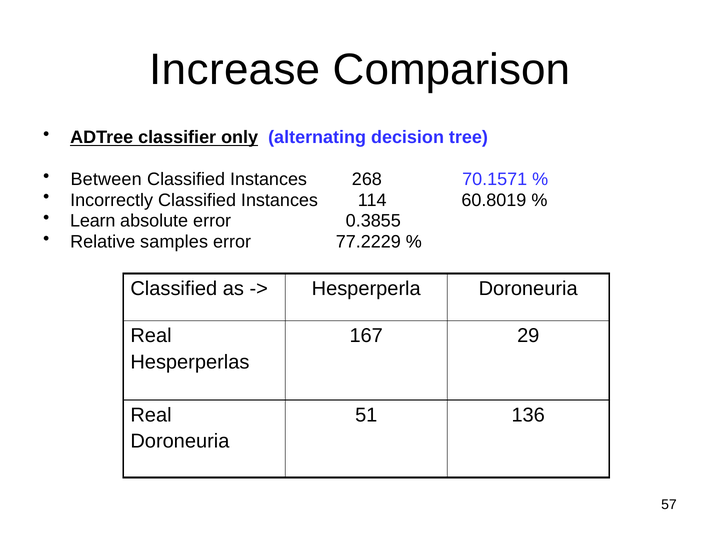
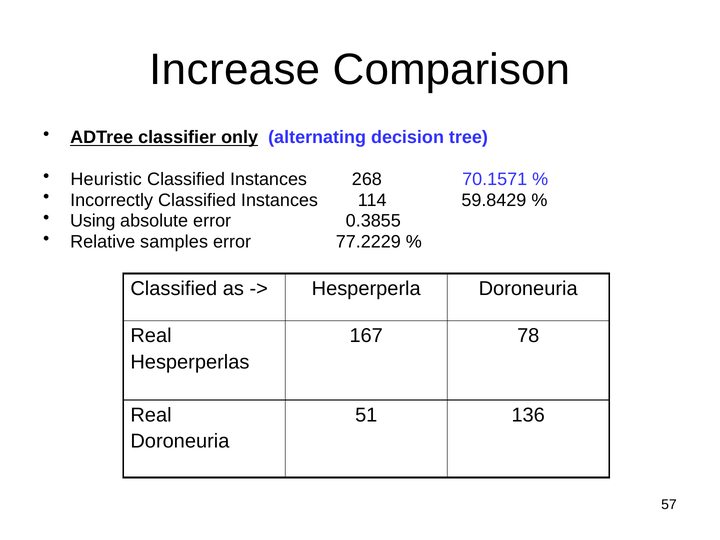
Between: Between -> Heuristic
60.8019: 60.8019 -> 59.8429
Learn: Learn -> Using
29: 29 -> 78
